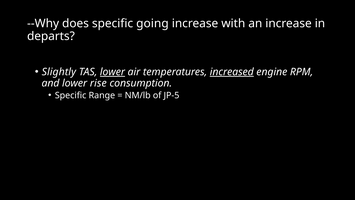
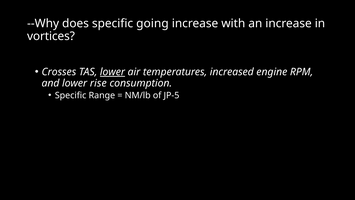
departs: departs -> vortices
Slightly: Slightly -> Crosses
increased underline: present -> none
